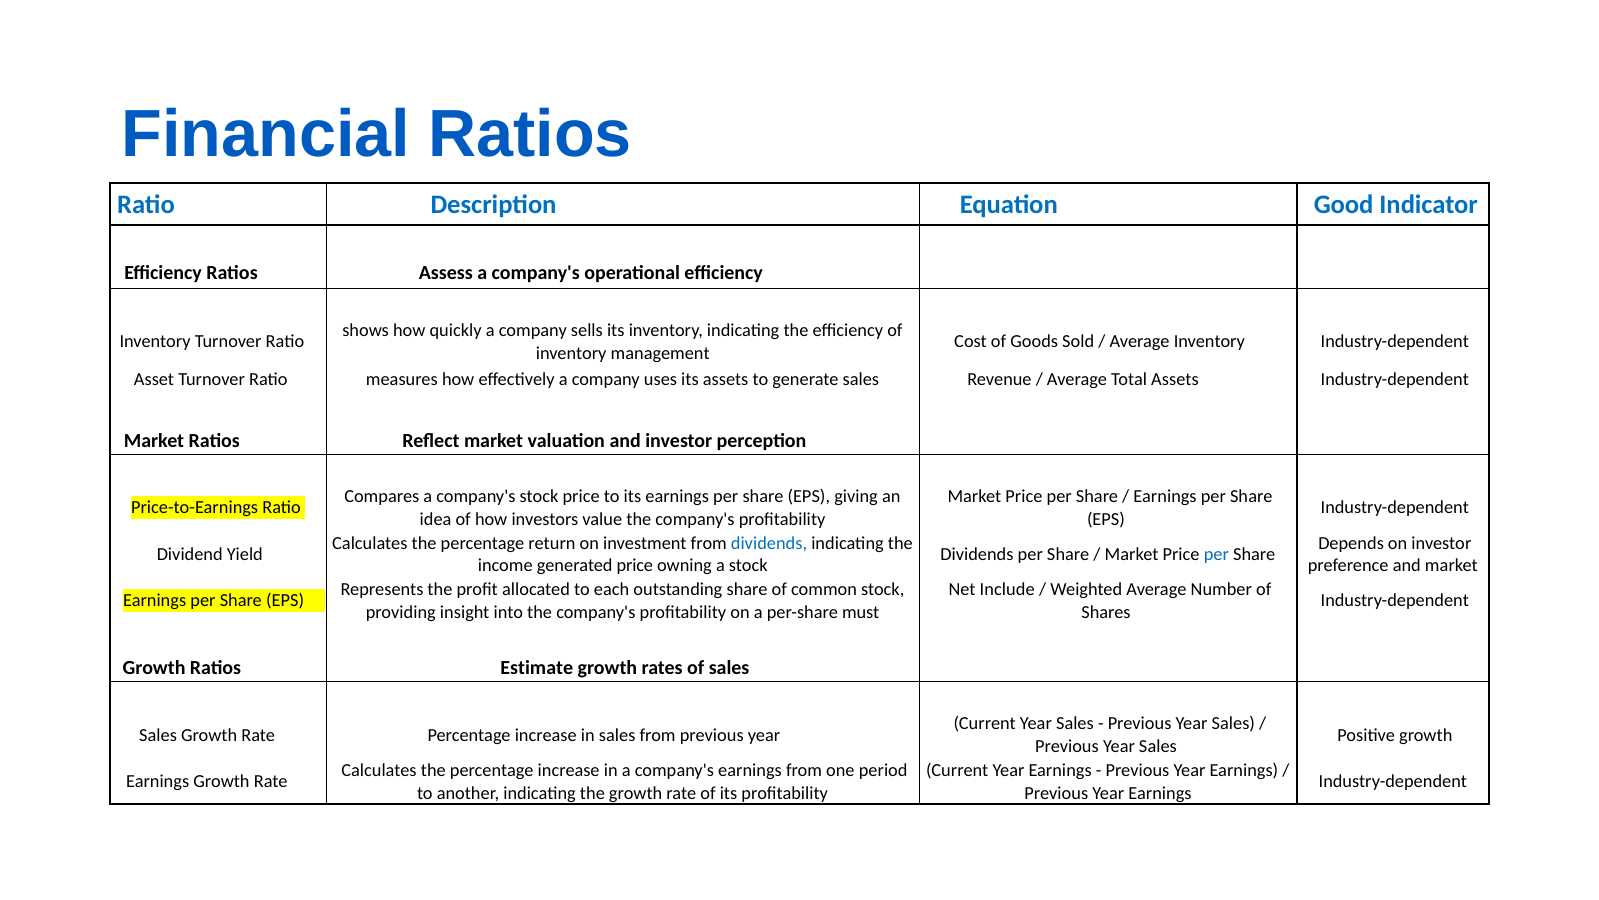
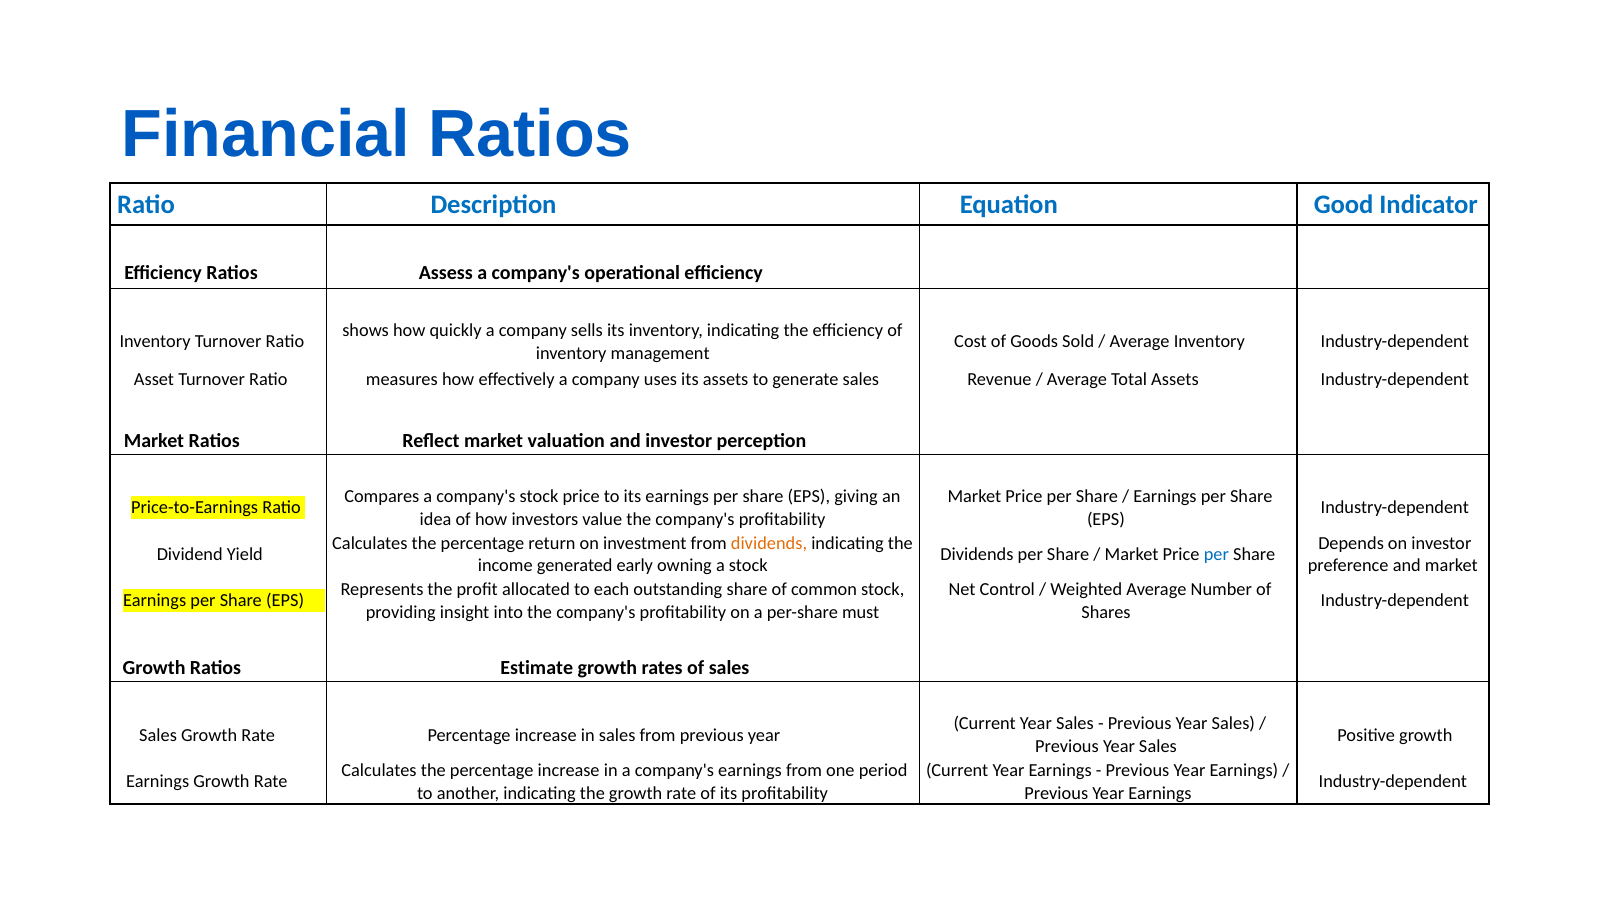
dividends at (769, 543) colour: blue -> orange
generated price: price -> early
Include: Include -> Control
